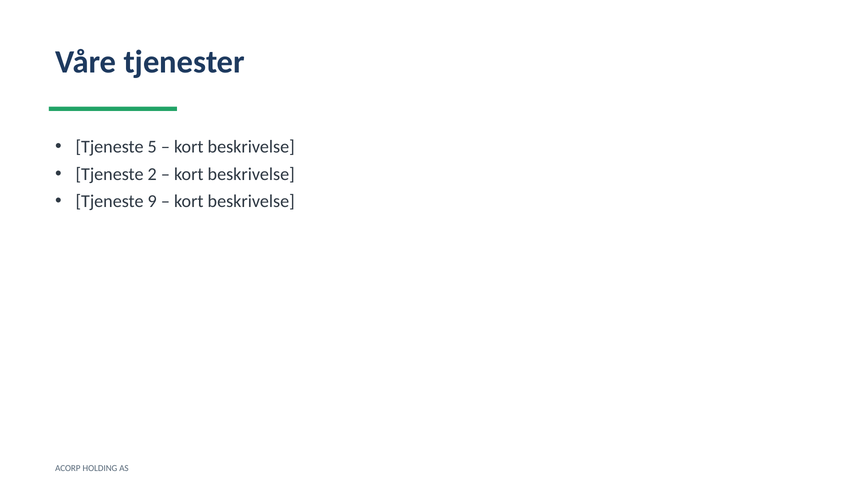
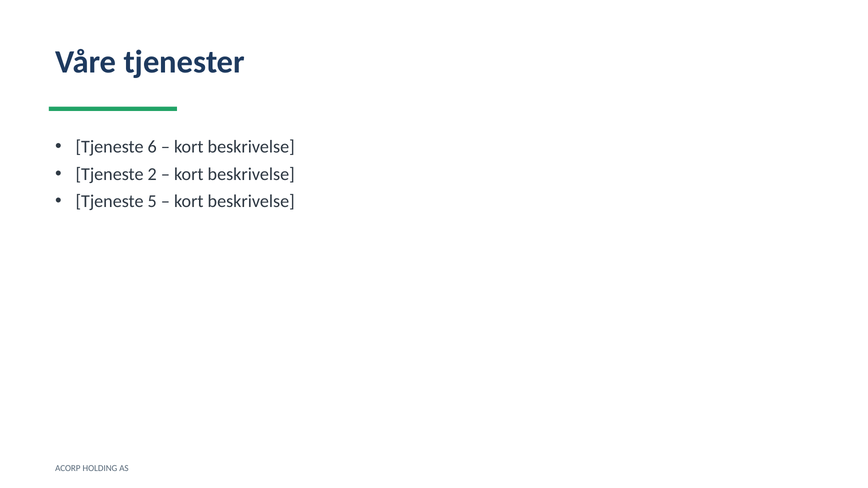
5: 5 -> 6
9: 9 -> 5
